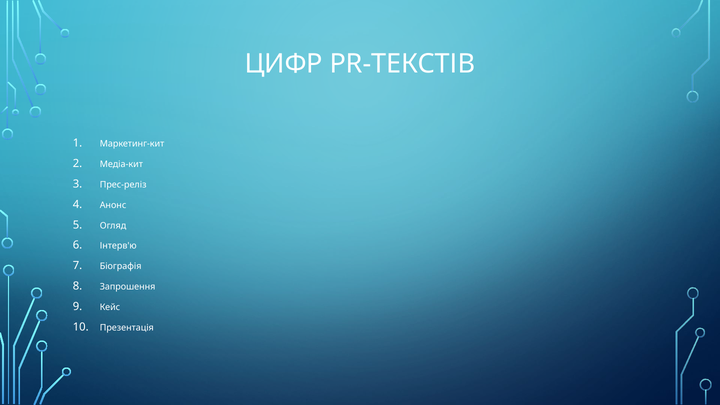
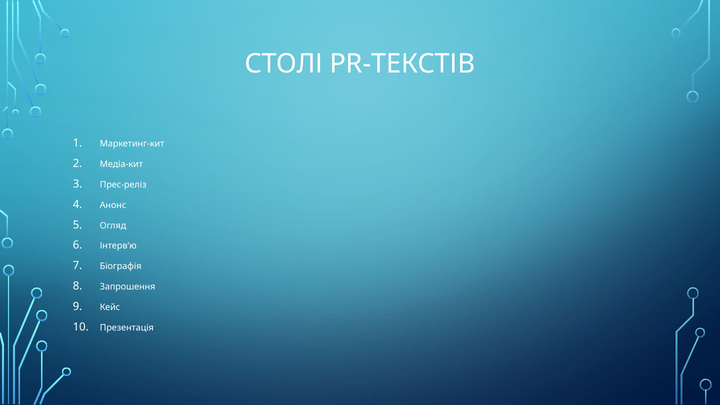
ЦИФР: ЦИФР -> СТОЛІ
